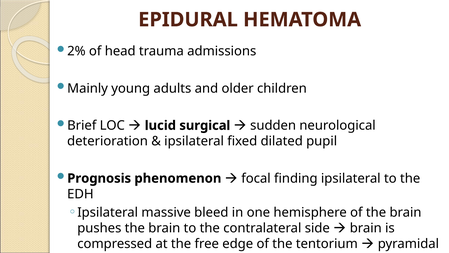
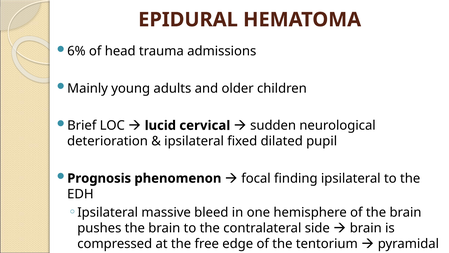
2%: 2% -> 6%
surgical: surgical -> cervical
